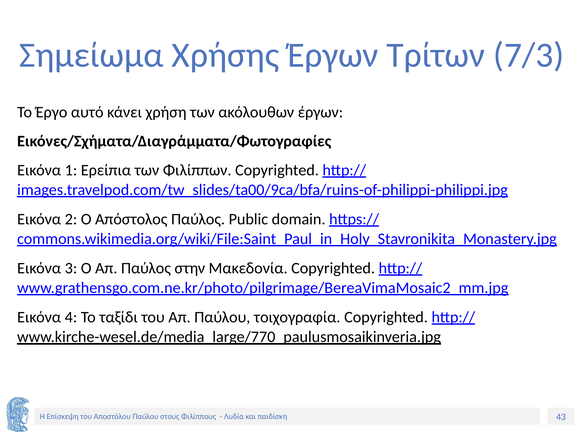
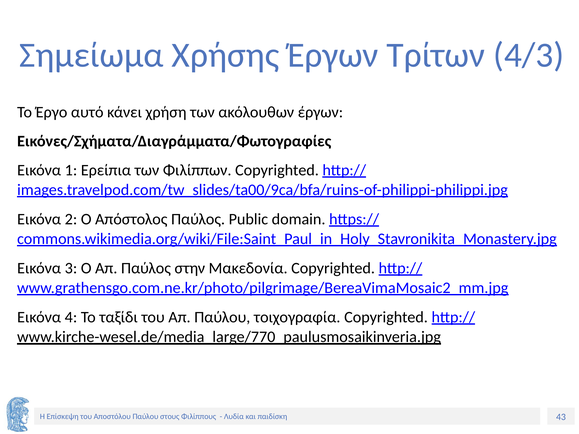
7/3: 7/3 -> 4/3
